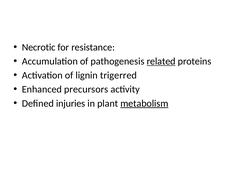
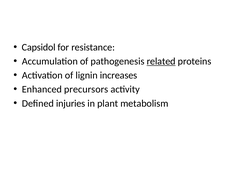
Necrotic: Necrotic -> Capsidol
trigerred: trigerred -> increases
metabolism underline: present -> none
